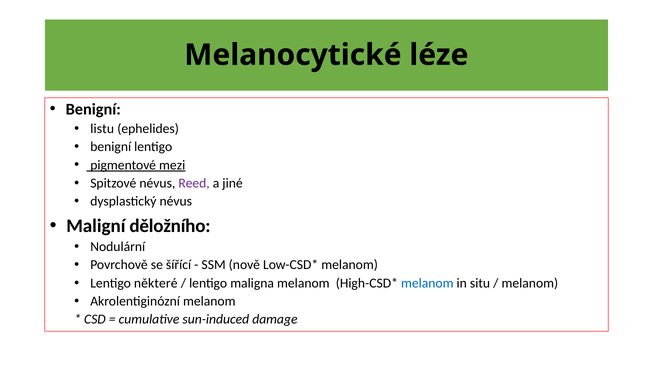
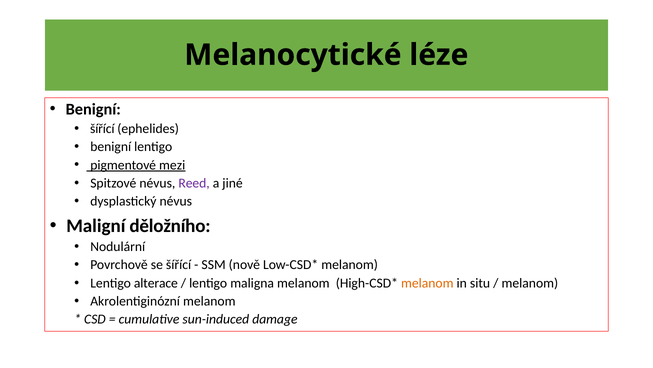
listu at (102, 129): listu -> šířící
některé: některé -> alterace
melanom at (427, 283) colour: blue -> orange
